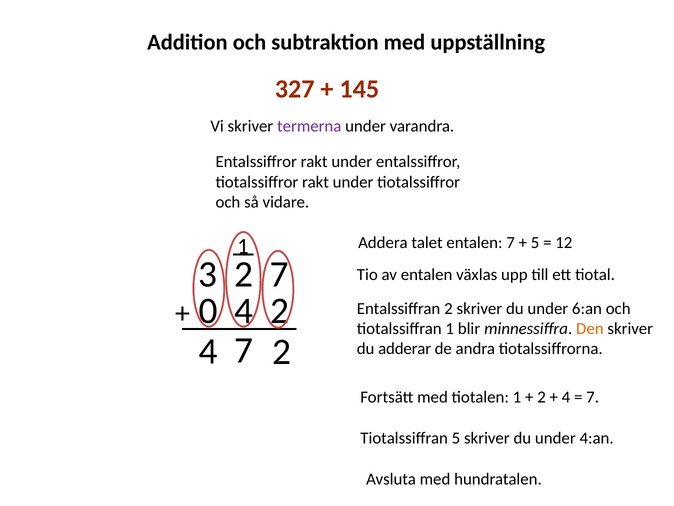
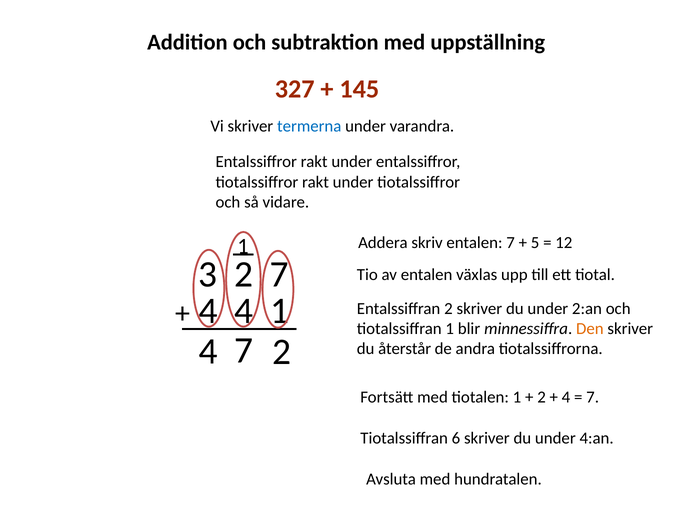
termerna colour: purple -> blue
talet: talet -> skriv
0 at (208, 310): 0 -> 4
4 2: 2 -> 1
6:an: 6:an -> 2:an
adderar: adderar -> återstår
Tiotalssiffran 5: 5 -> 6
